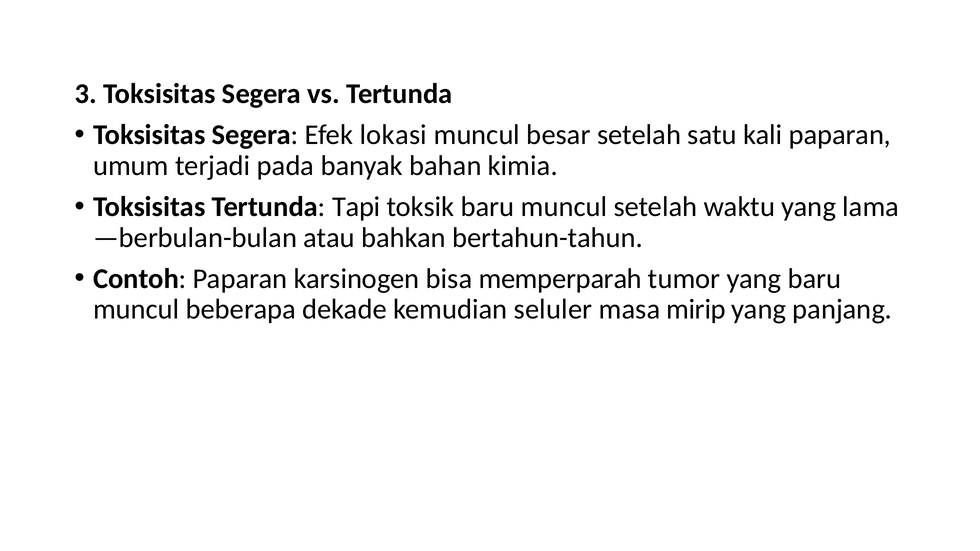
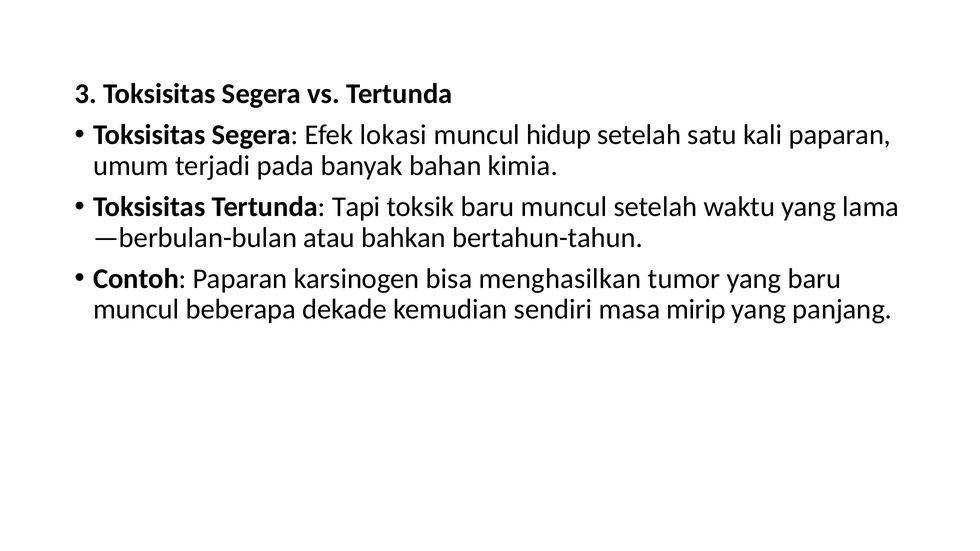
besar: besar -> hidup
memperparah: memperparah -> menghasilkan
seluler: seluler -> sendiri
